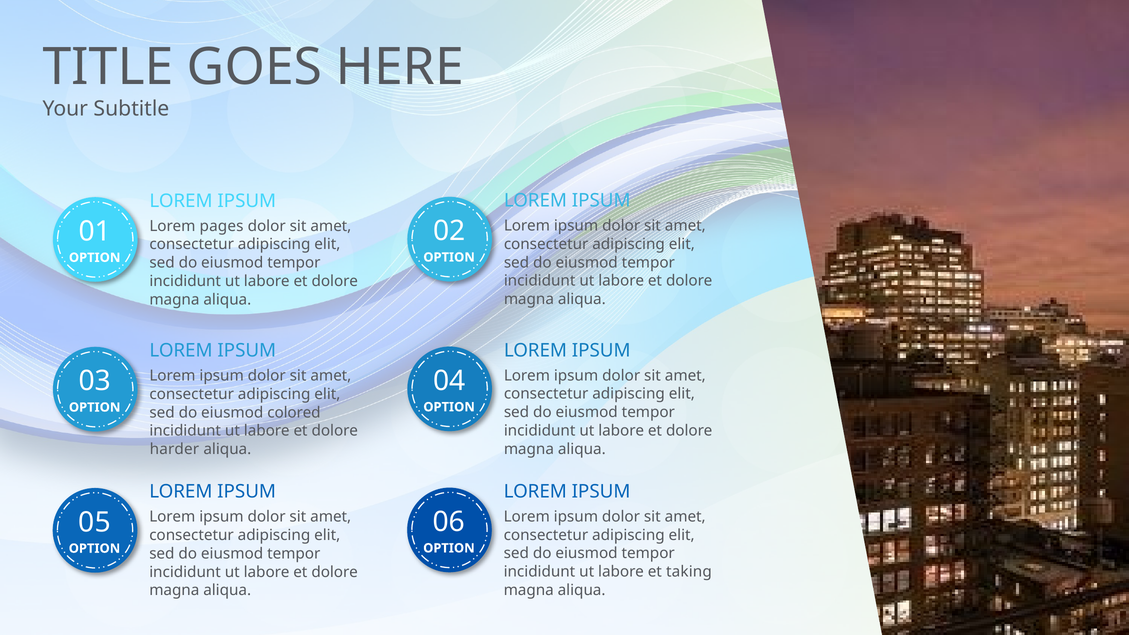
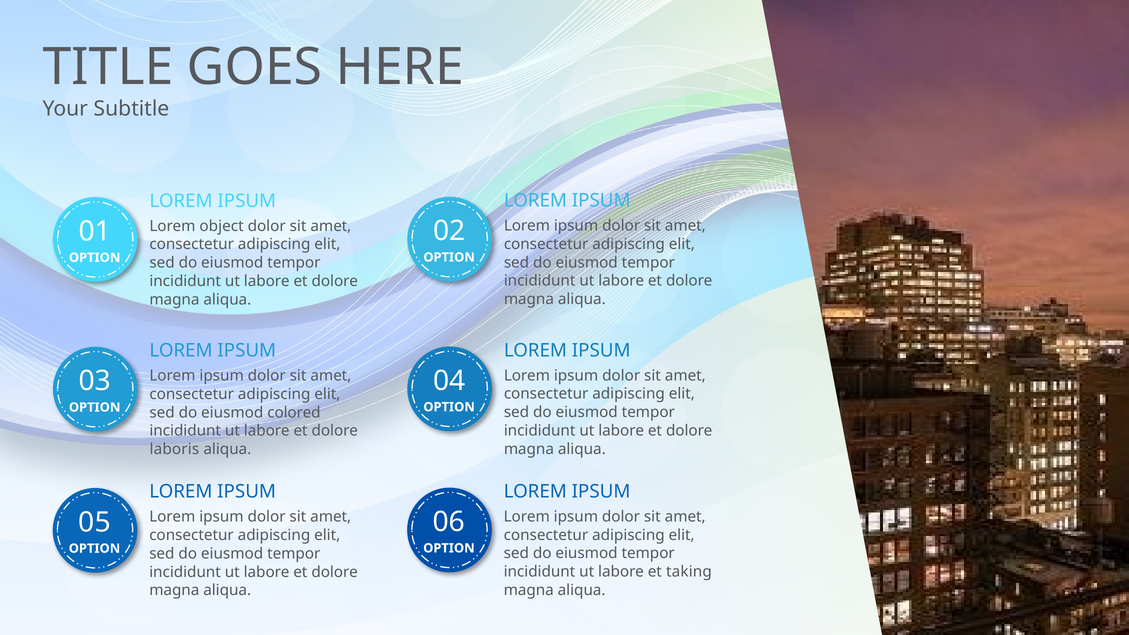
pages: pages -> object
harder: harder -> laboris
